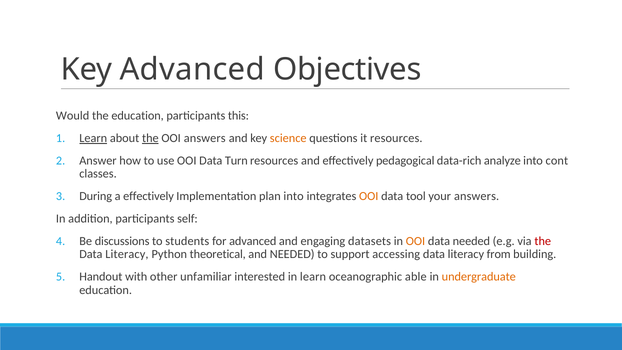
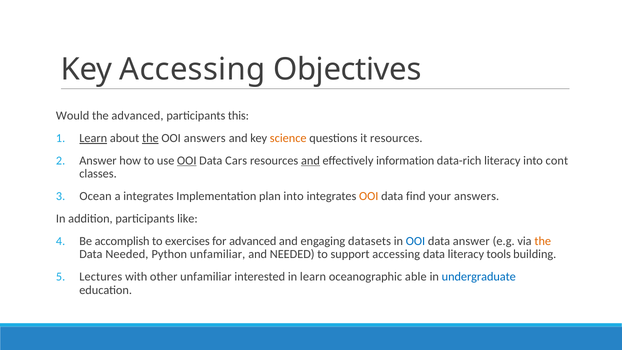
Key Advanced: Advanced -> Accessing
the education: education -> advanced
OOI at (187, 160) underline: none -> present
Turn: Turn -> Cars
and at (310, 160) underline: none -> present
pedagogical: pedagogical -> information
data-rich analyze: analyze -> literacy
During: During -> Ocean
a effectively: effectively -> integrates
tool: tool -> find
self: self -> like
discussions: discussions -> accomplish
students: students -> exercises
OOI at (416, 241) colour: orange -> blue
data needed: needed -> answer
the at (543, 241) colour: red -> orange
Literacy at (127, 254): Literacy -> Needed
Python theoretical: theoretical -> unfamiliar
from: from -> tools
Handout: Handout -> Lectures
undergraduate colour: orange -> blue
